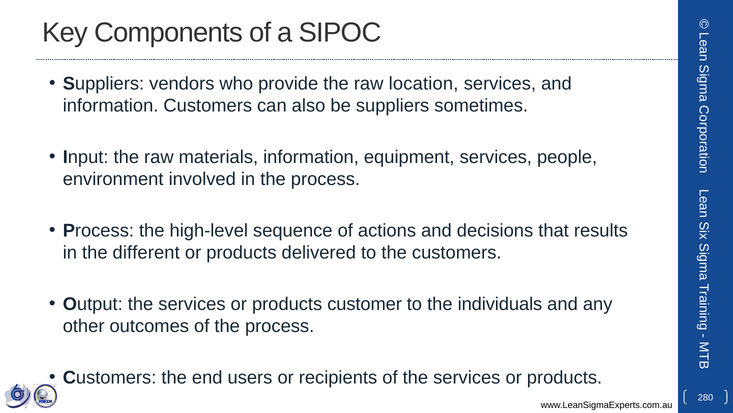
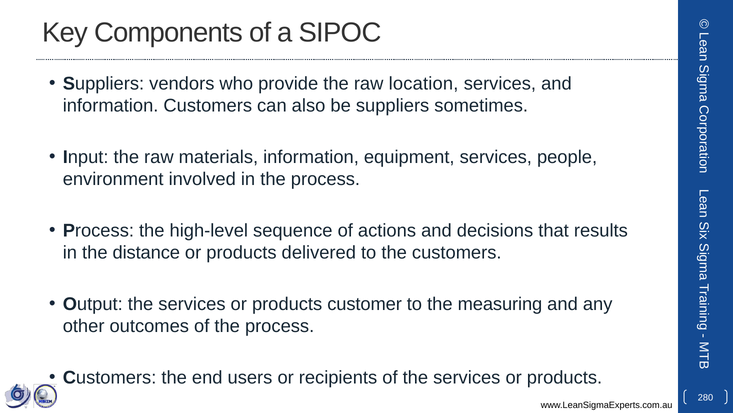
different: different -> distance
individuals: individuals -> measuring
